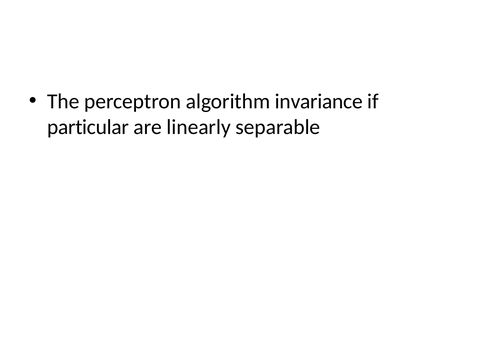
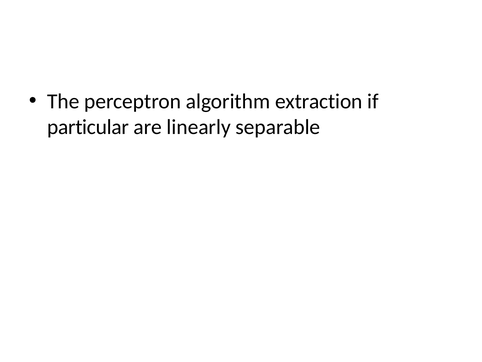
invariance: invariance -> extraction
